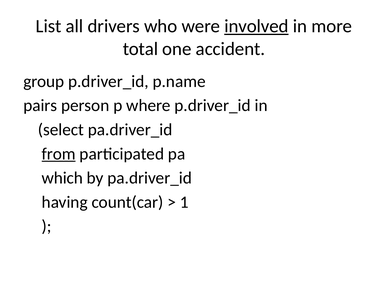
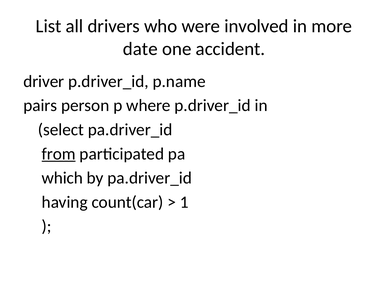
involved underline: present -> none
total: total -> date
group: group -> driver
